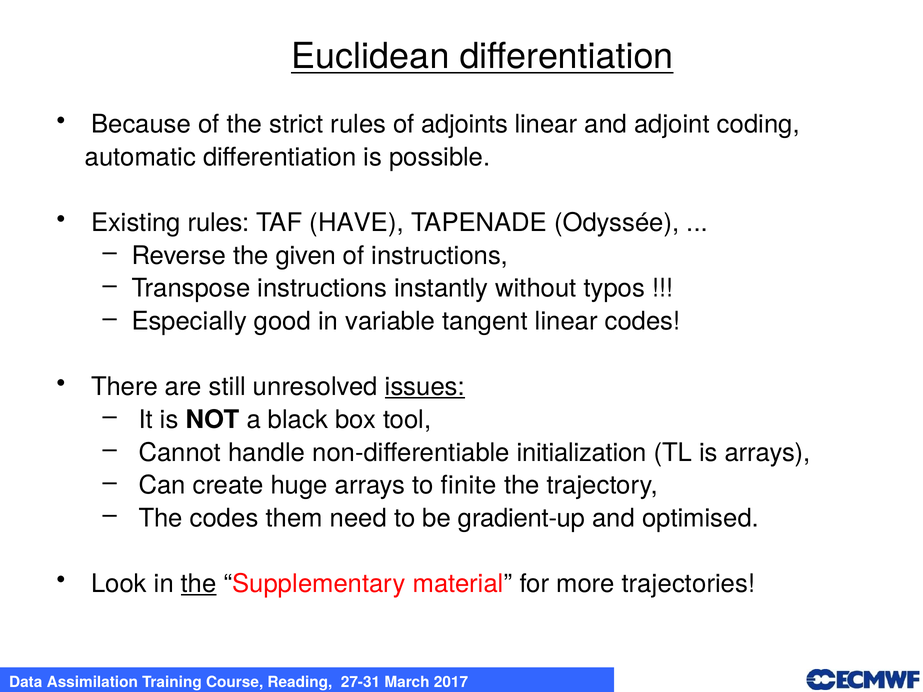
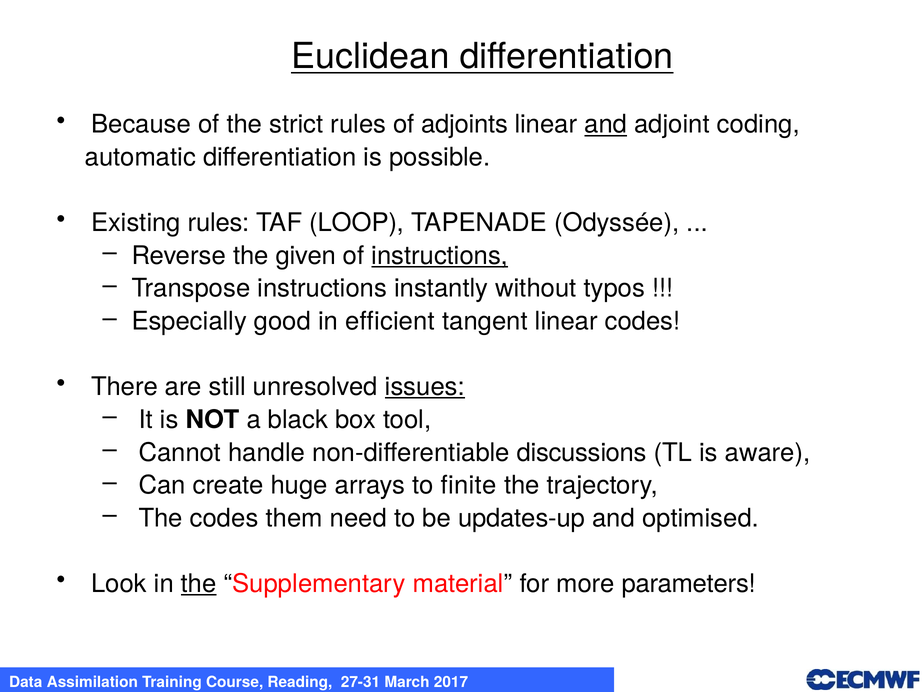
and at (606, 125) underline: none -> present
HAVE: HAVE -> LOOP
instructions at (440, 256) underline: none -> present
variable: variable -> efficient
initialization: initialization -> discussions
is arrays: arrays -> aware
gradient-up: gradient-up -> updates-up
trajectories: trajectories -> parameters
